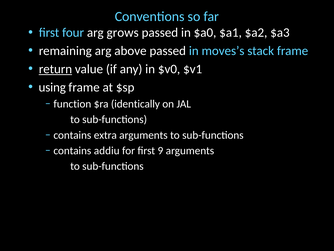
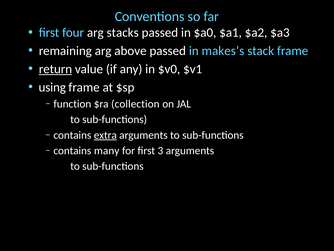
grows: grows -> stacks
moves’s: moves’s -> makes’s
identically: identically -> collection
extra underline: none -> present
addiu: addiu -> many
9: 9 -> 3
